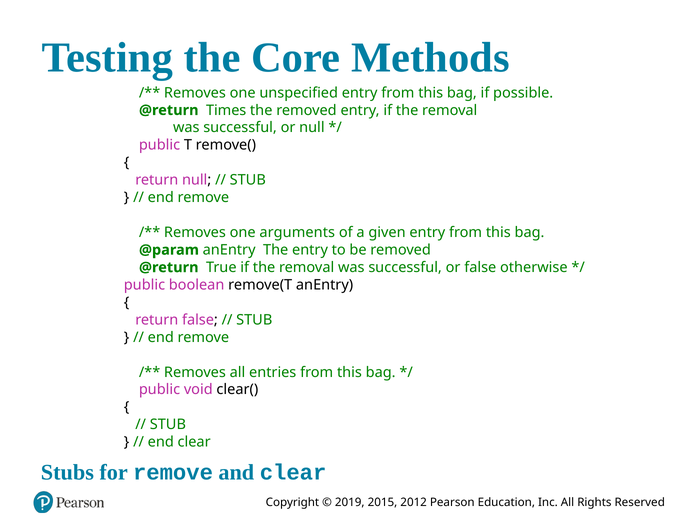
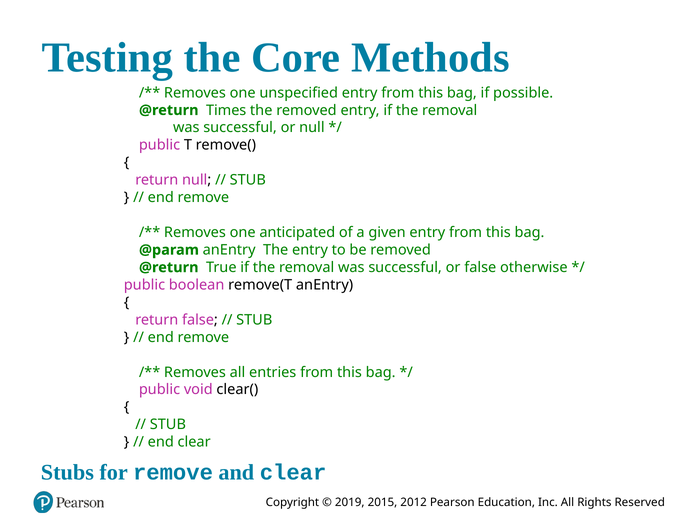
arguments: arguments -> anticipated
